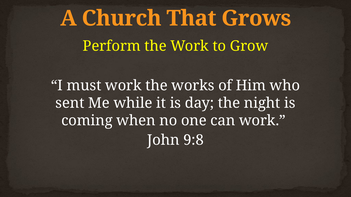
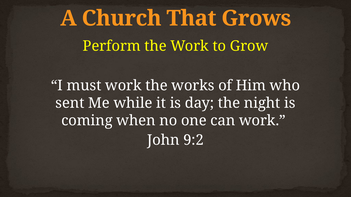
9:8: 9:8 -> 9:2
